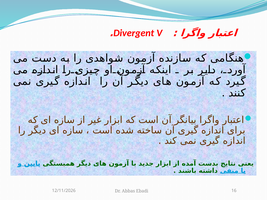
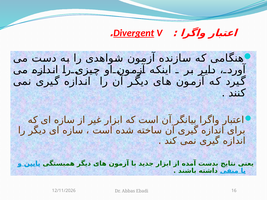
Divergent underline: none -> present
